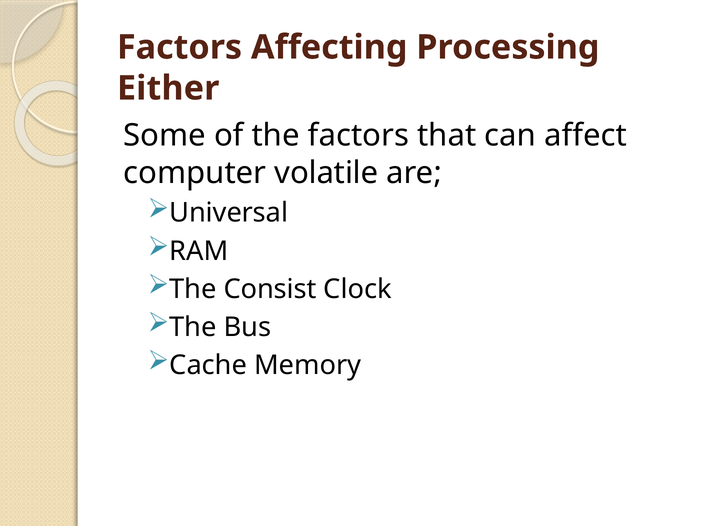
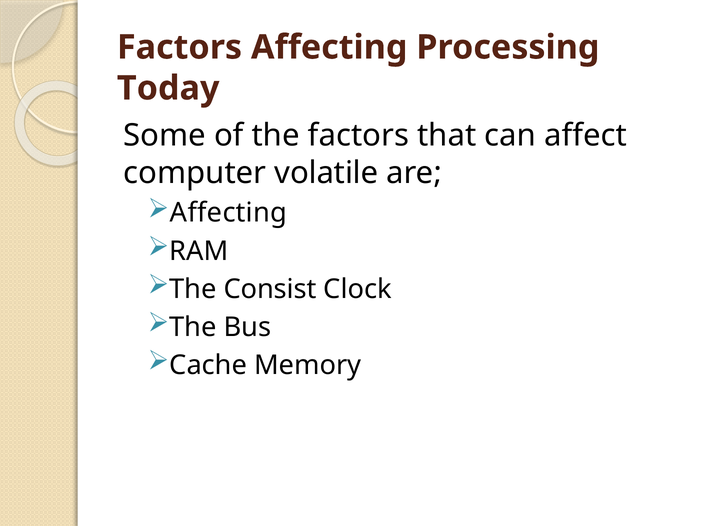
Either: Either -> Today
Universal at (229, 213): Universal -> Affecting
